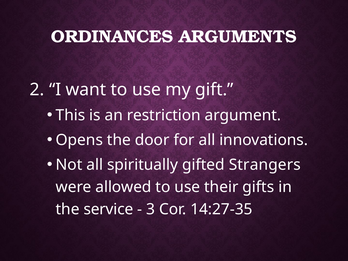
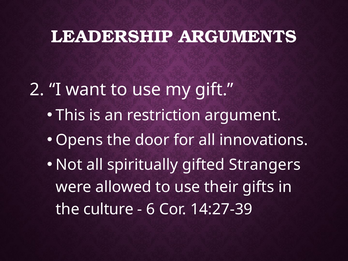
ORDINANCES: ORDINANCES -> LEADERSHIP
service: service -> culture
3: 3 -> 6
14:27-35: 14:27-35 -> 14:27-39
